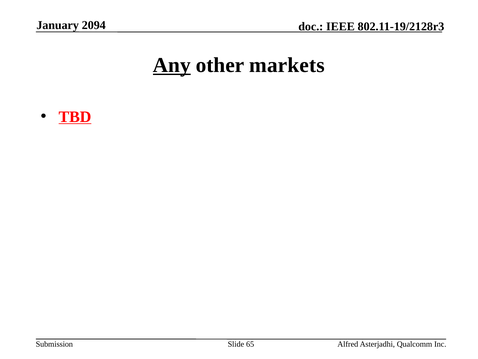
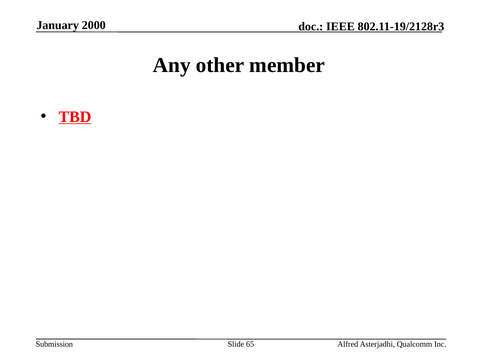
2094: 2094 -> 2000
Any underline: present -> none
markets: markets -> member
